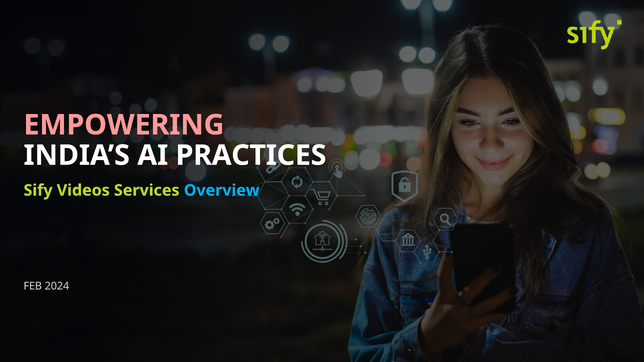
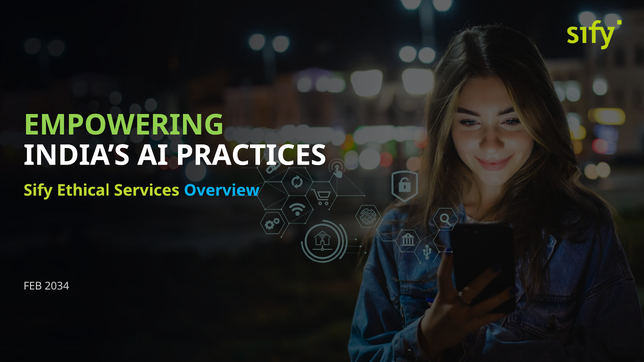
EMPOWERING colour: pink -> light green
Videos: Videos -> Ethical
2024: 2024 -> 2034
